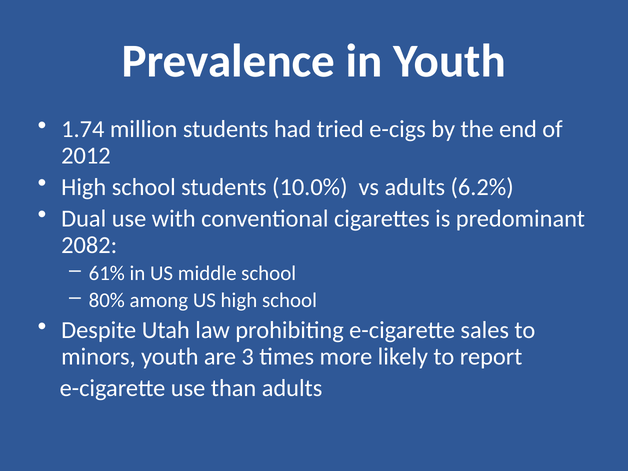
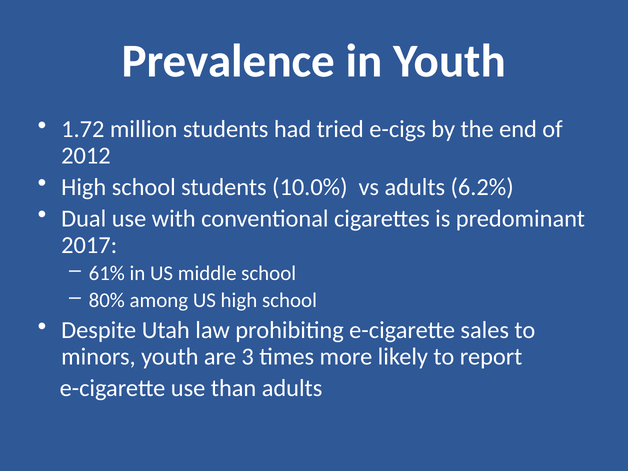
1.74: 1.74 -> 1.72
2082: 2082 -> 2017
